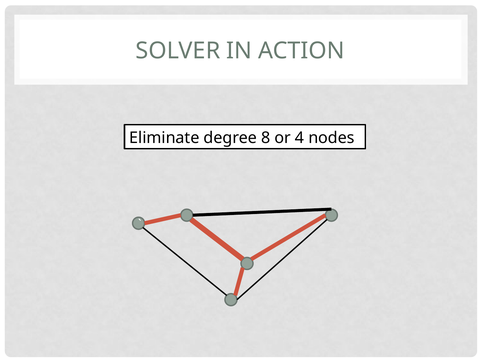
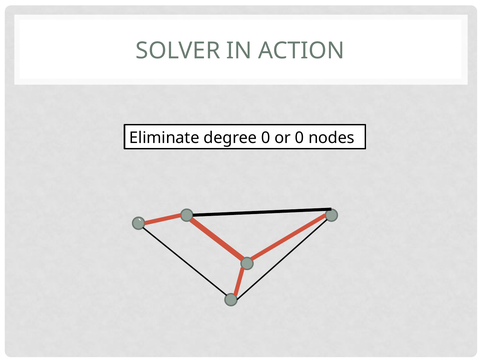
degree 8: 8 -> 0
or 4: 4 -> 0
